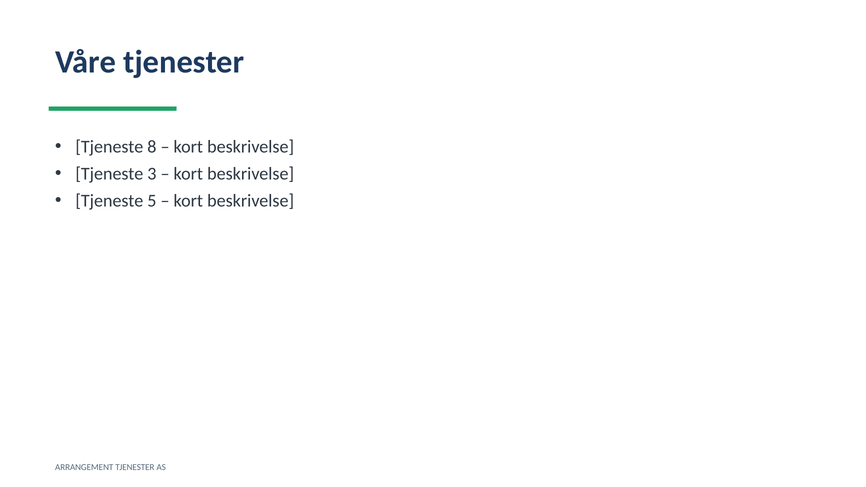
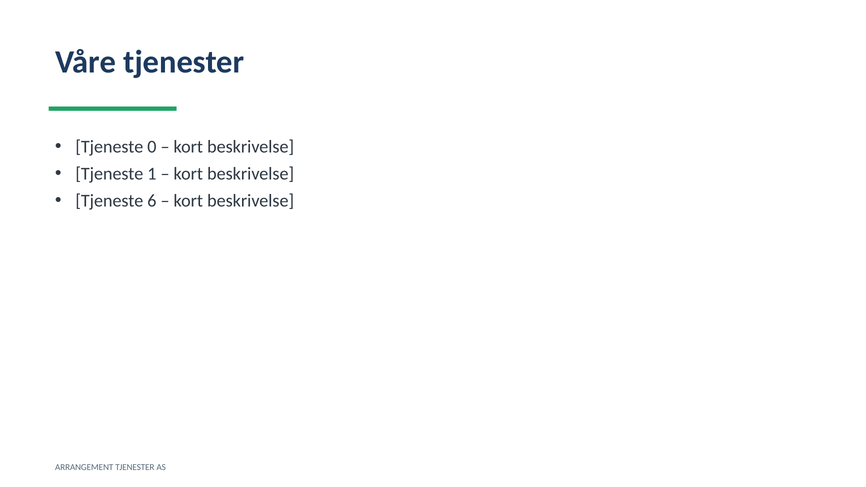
8: 8 -> 0
3: 3 -> 1
5: 5 -> 6
